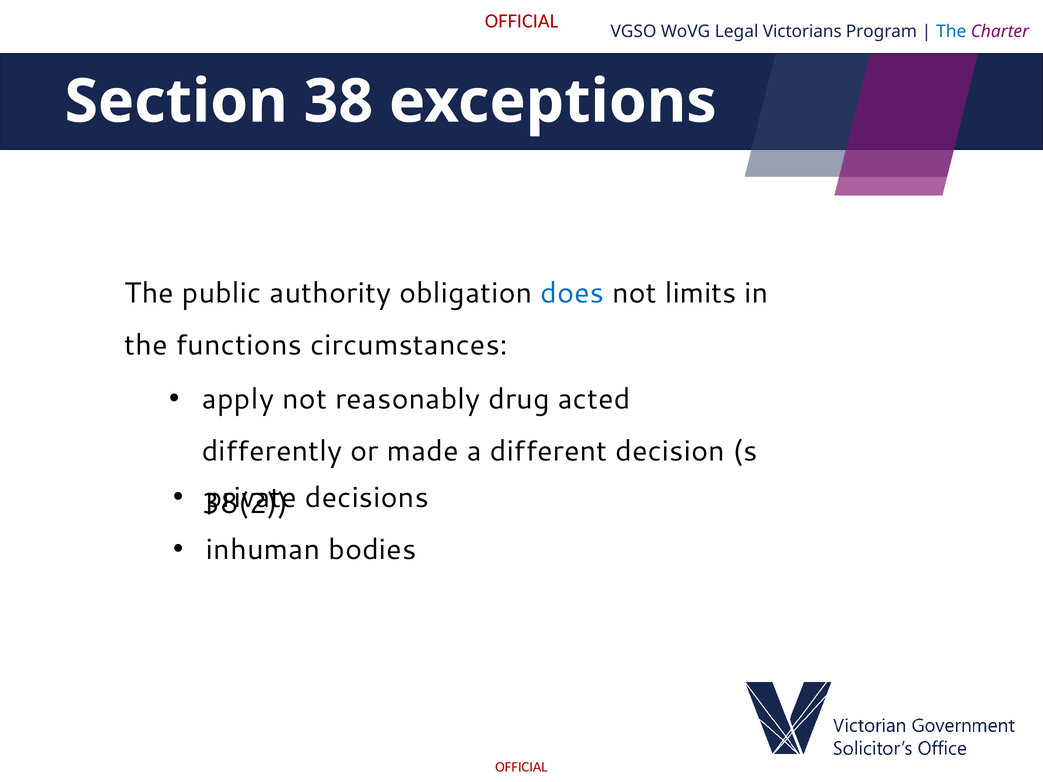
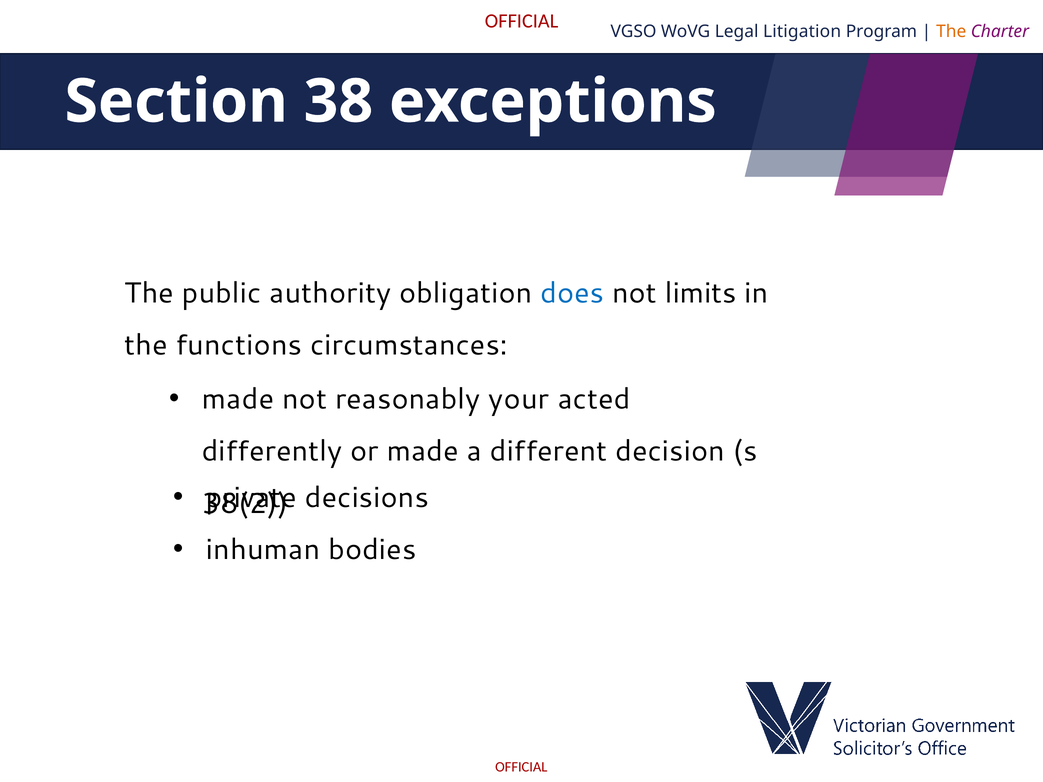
Victorians: Victorians -> Litigation
The at (951, 32) colour: blue -> orange
apply at (238, 399): apply -> made
drug: drug -> your
